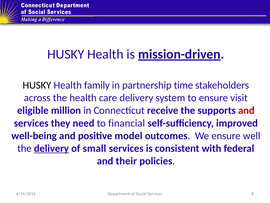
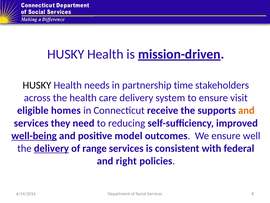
family: family -> needs
million: million -> homes
and at (246, 110) colour: red -> orange
financial: financial -> reducing
well-being underline: none -> present
small: small -> range
their: their -> right
